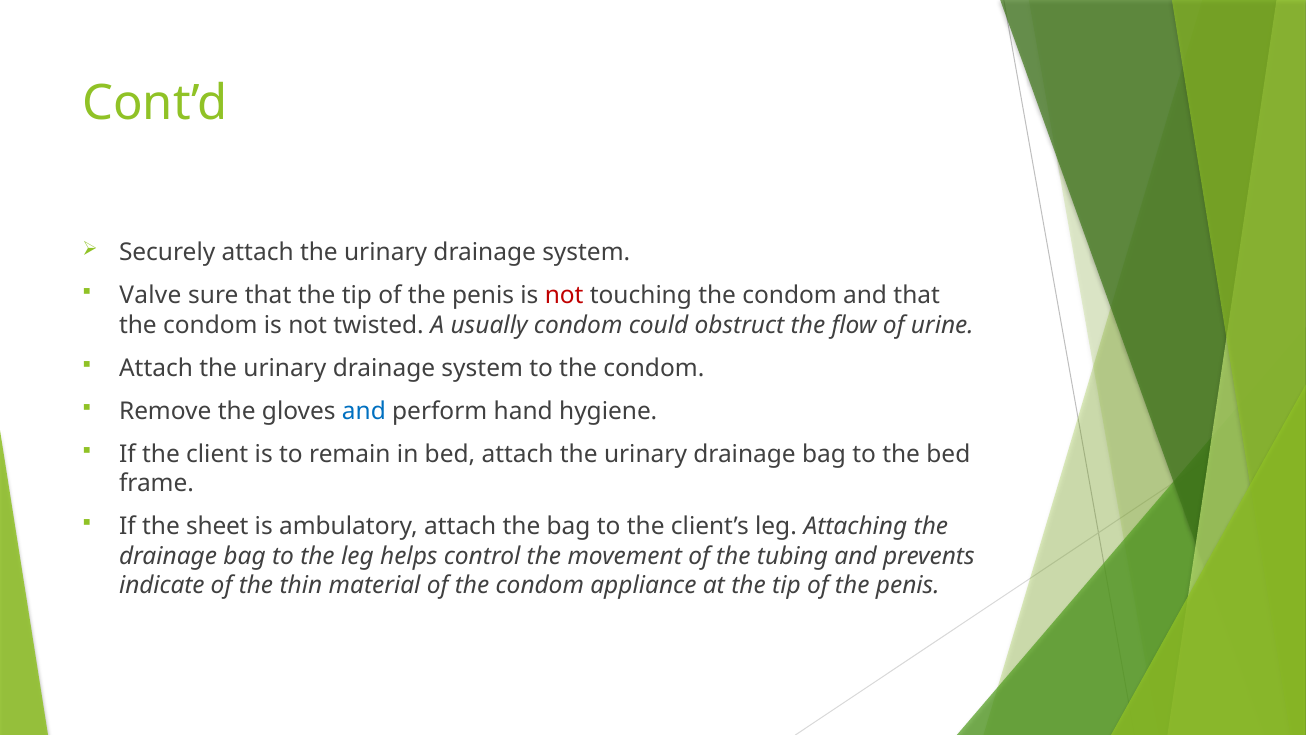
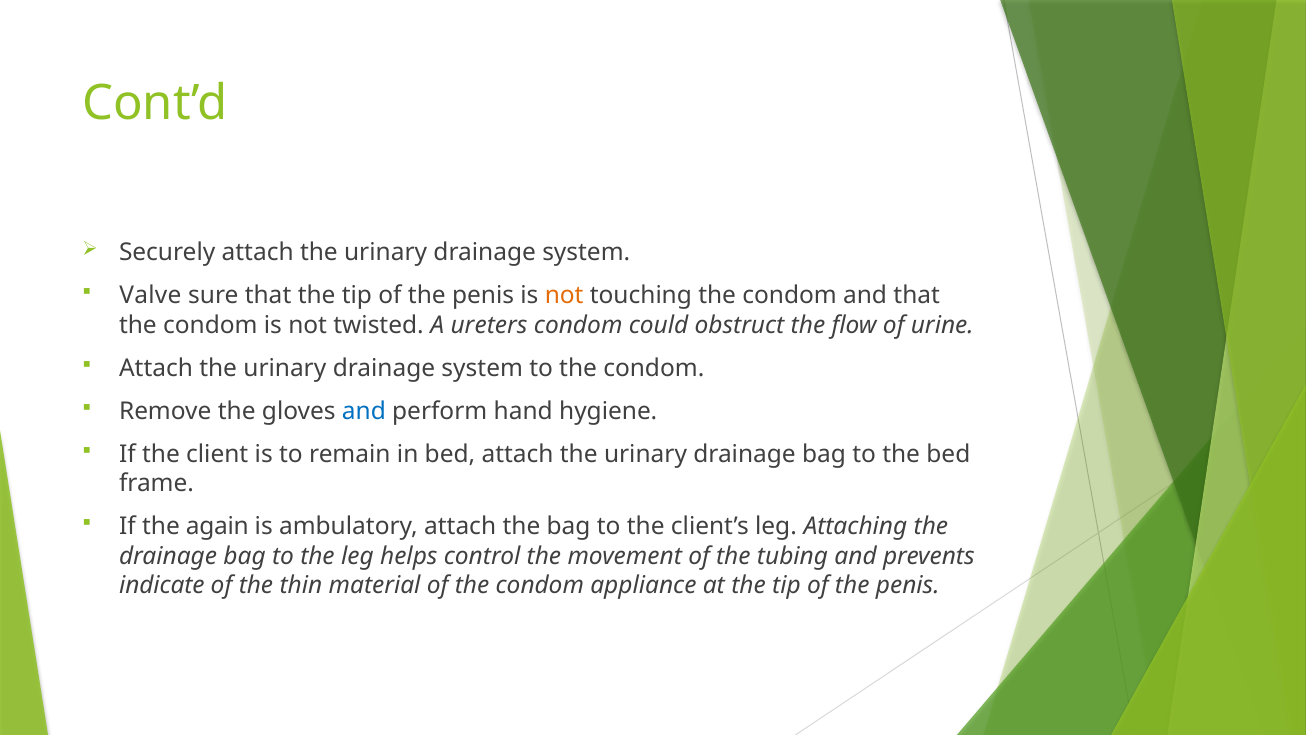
not at (564, 296) colour: red -> orange
usually: usually -> ureters
sheet: sheet -> again
